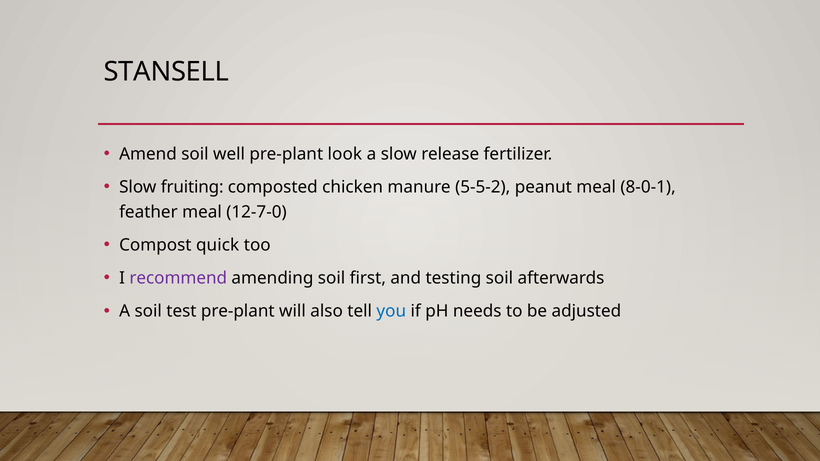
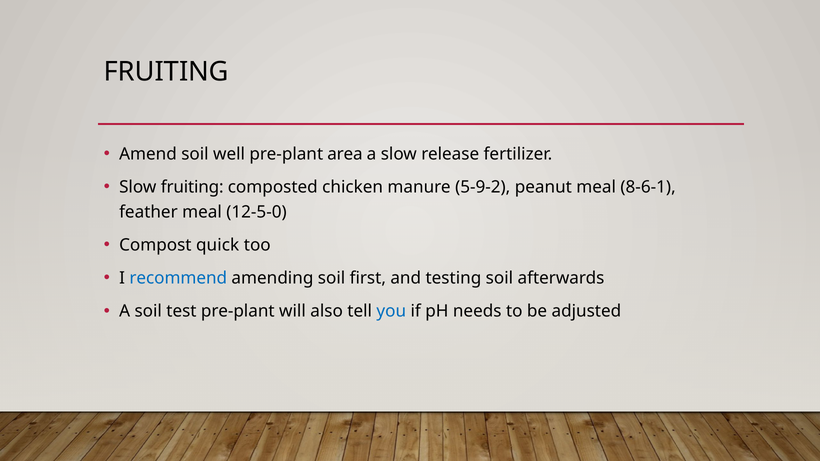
STANSELL at (166, 72): STANSELL -> FRUITING
look: look -> area
5-5-2: 5-5-2 -> 5-9-2
8-0-1: 8-0-1 -> 8-6-1
12-7-0: 12-7-0 -> 12-5-0
recommend colour: purple -> blue
